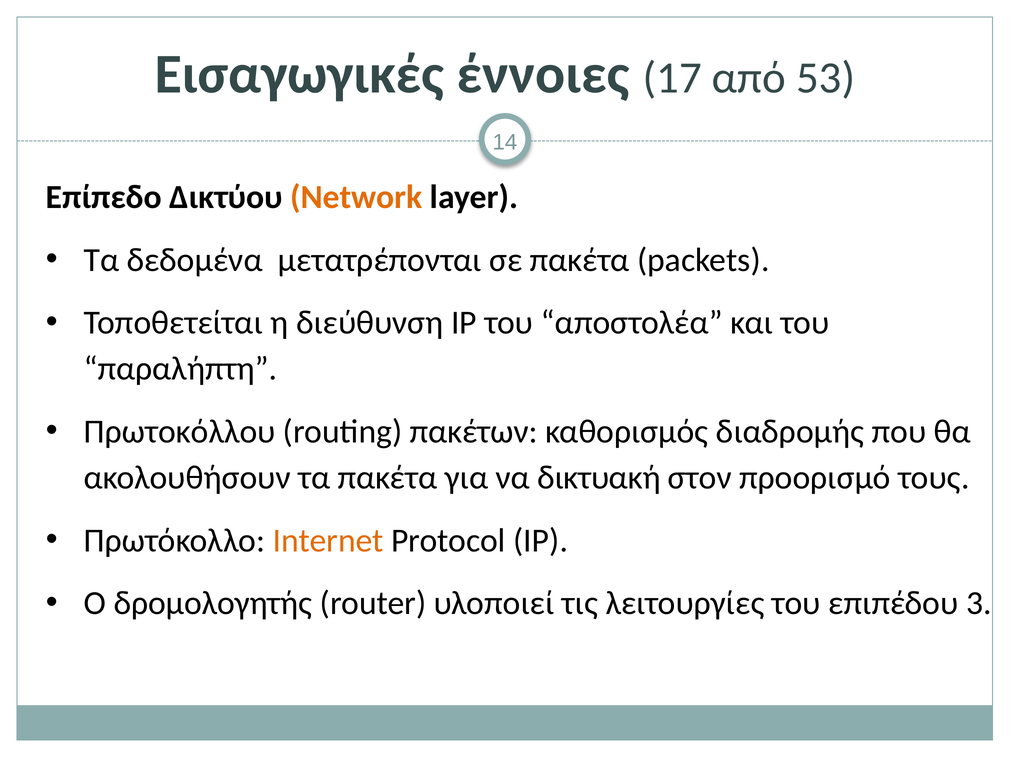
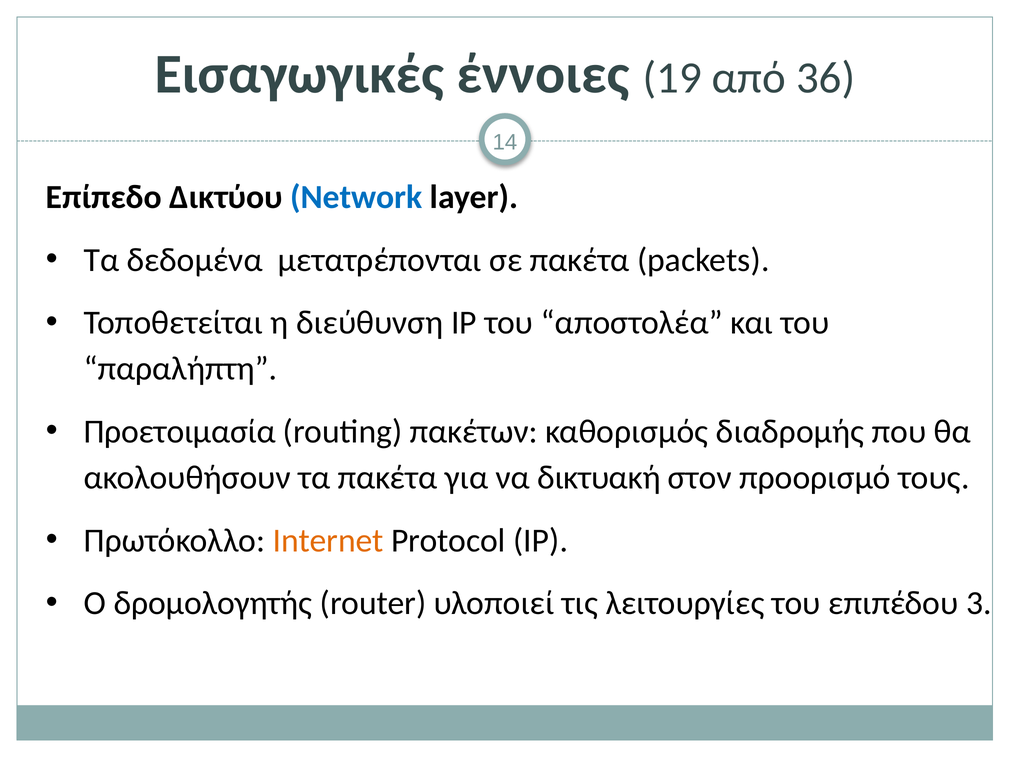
17: 17 -> 19
53: 53 -> 36
Network colour: orange -> blue
Πρωτοκόλλου: Πρωτοκόλλου -> Προετοιμασία
